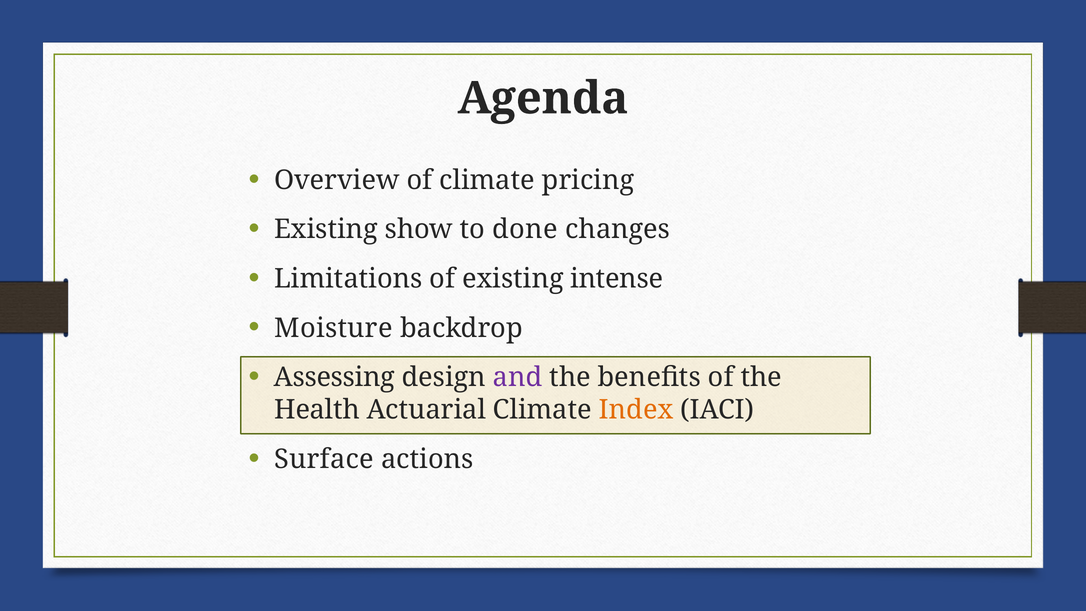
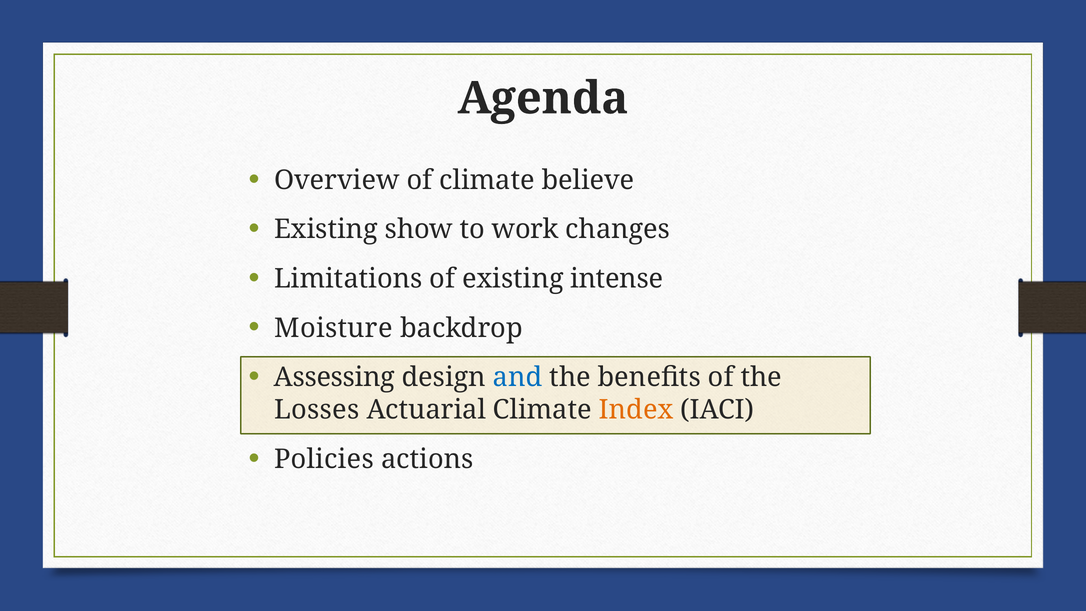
pricing: pricing -> believe
done: done -> work
and colour: purple -> blue
Health: Health -> Losses
Surface: Surface -> Policies
